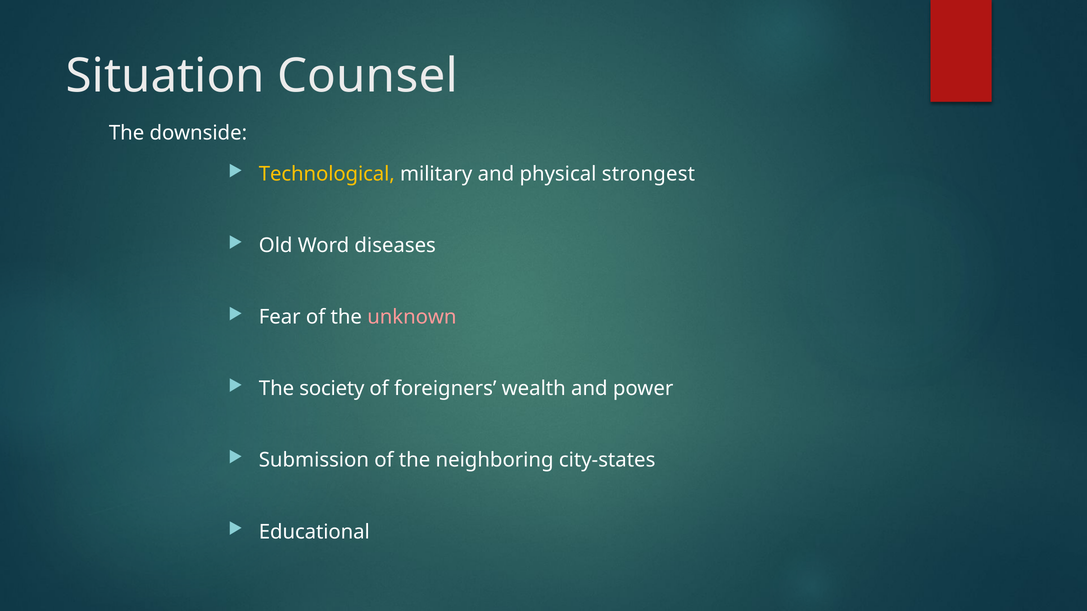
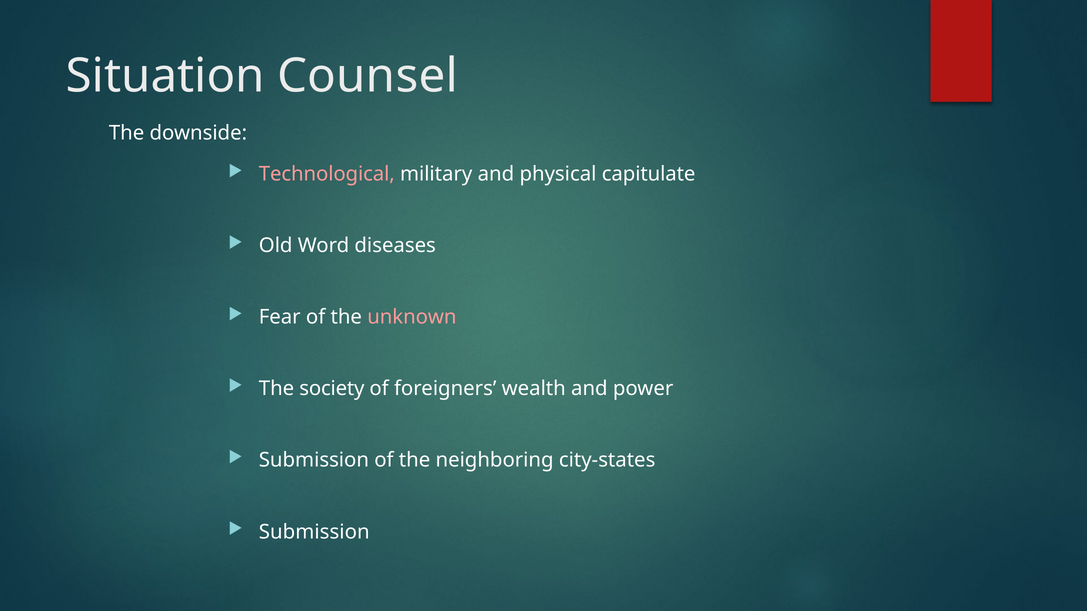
Technological colour: yellow -> pink
strongest: strongest -> capitulate
Educational at (314, 532): Educational -> Submission
